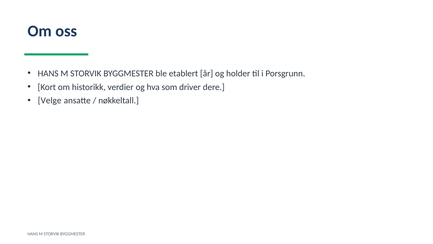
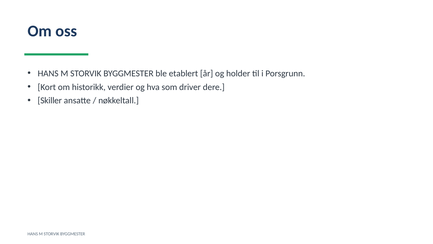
Velge: Velge -> Skiller
